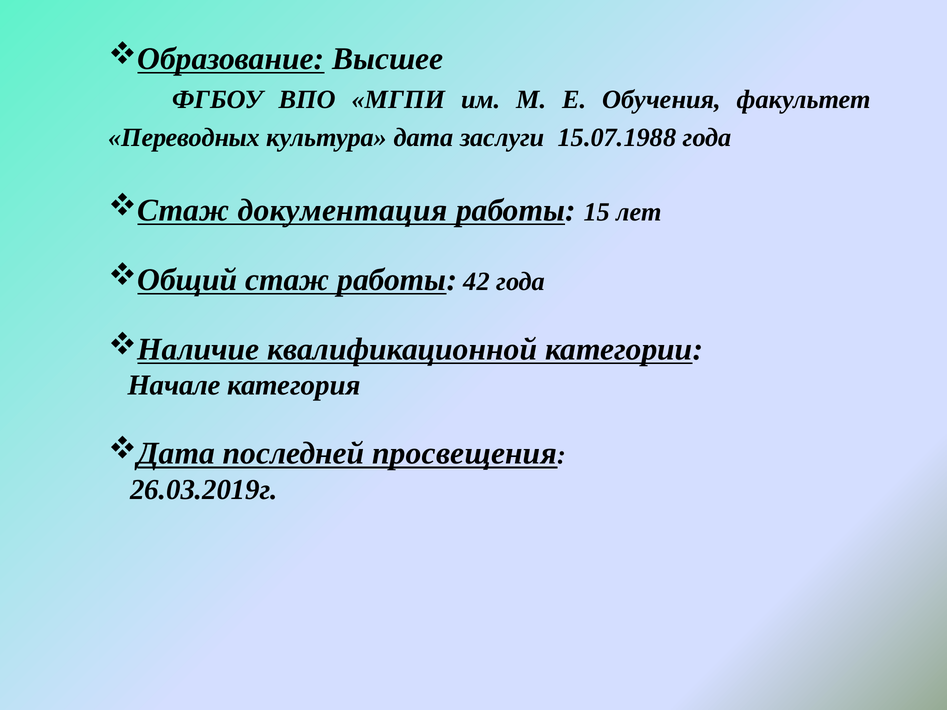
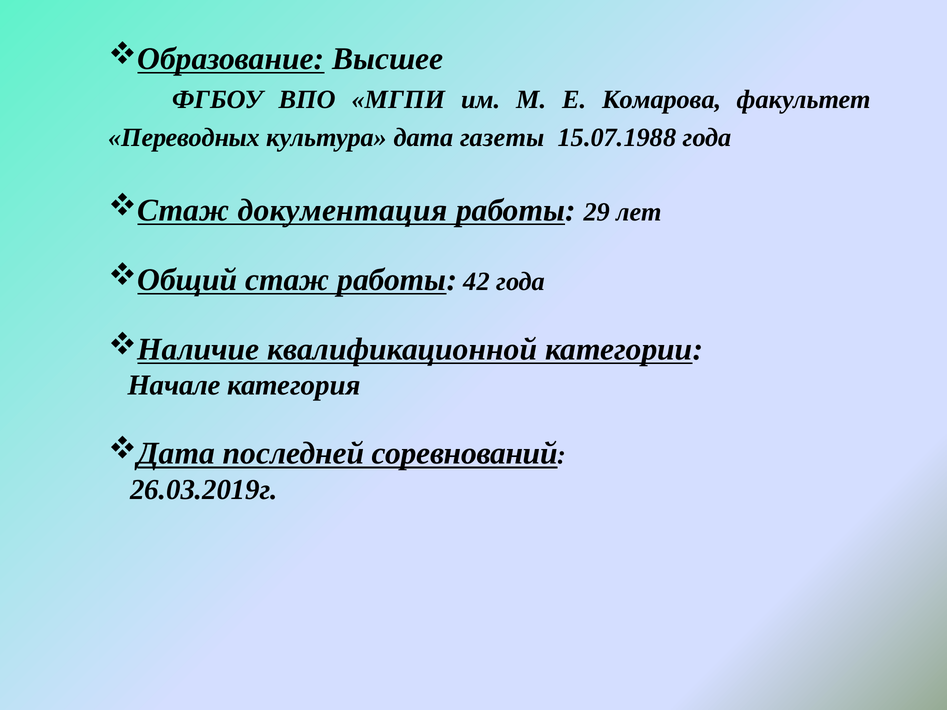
Обучения: Обучения -> Комарова
заслуги: заслуги -> газеты
15: 15 -> 29
просвещения: просвещения -> соревнований
